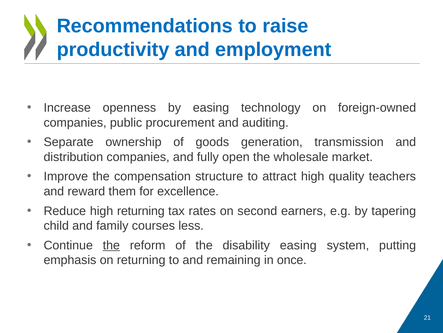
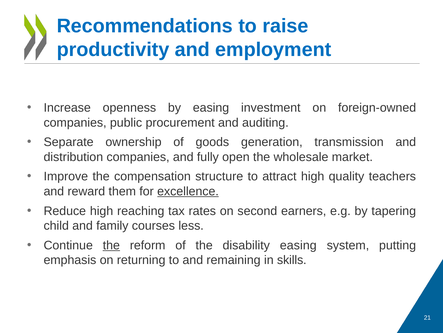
technology: technology -> investment
excellence underline: none -> present
high returning: returning -> reaching
once: once -> skills
